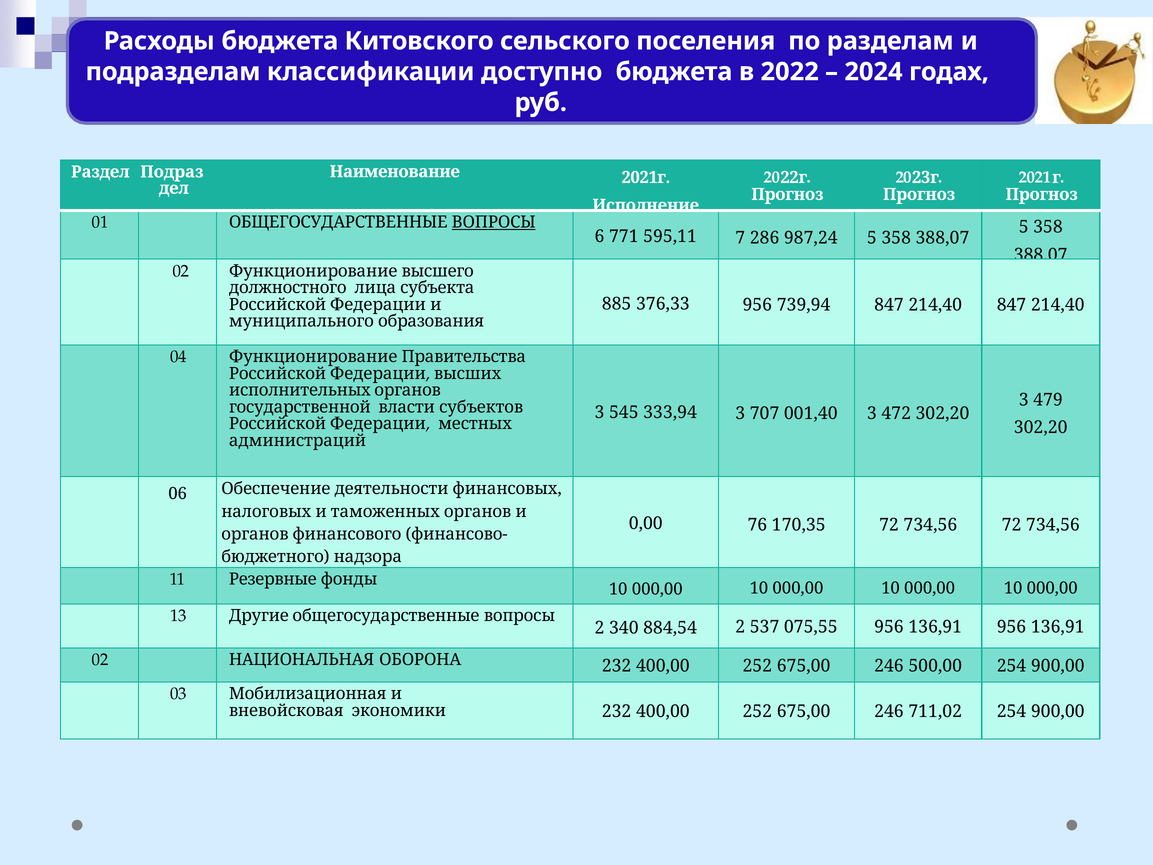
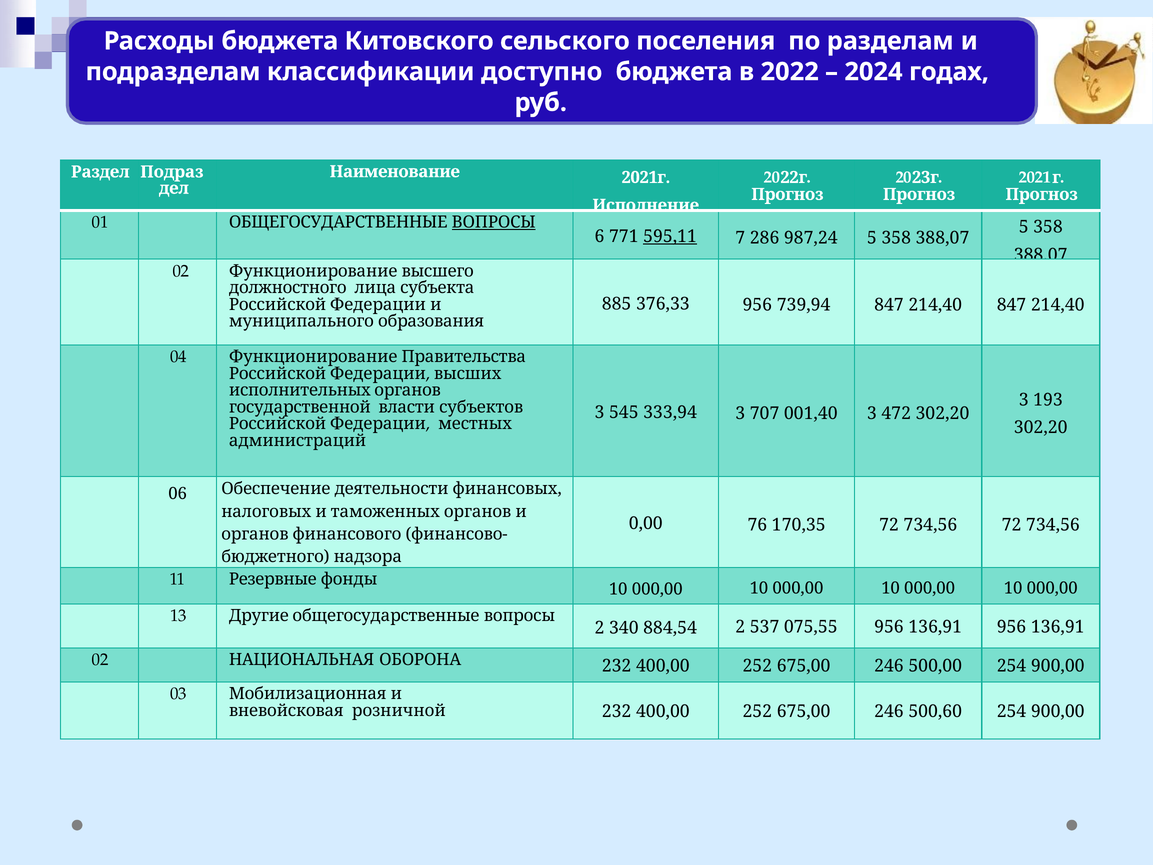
595,11 underline: none -> present
479: 479 -> 193
экономики: экономики -> розничной
711,02: 711,02 -> 500,60
